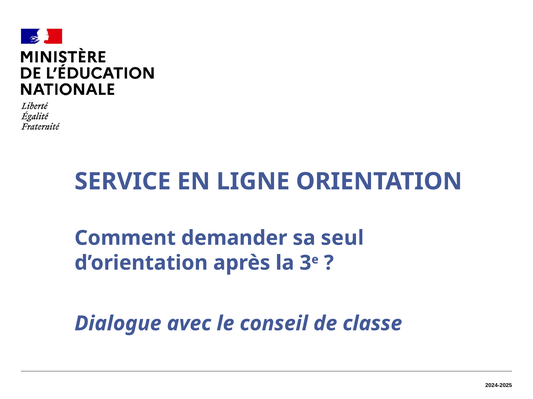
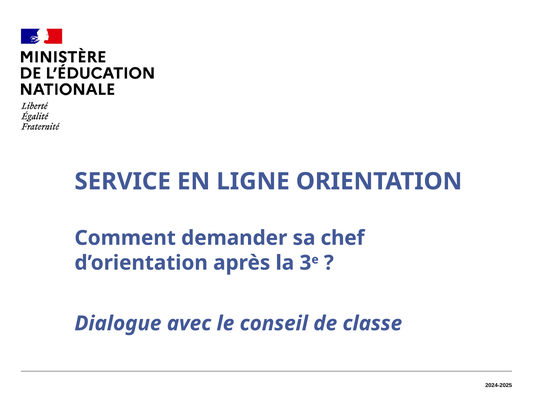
seul: seul -> chef
